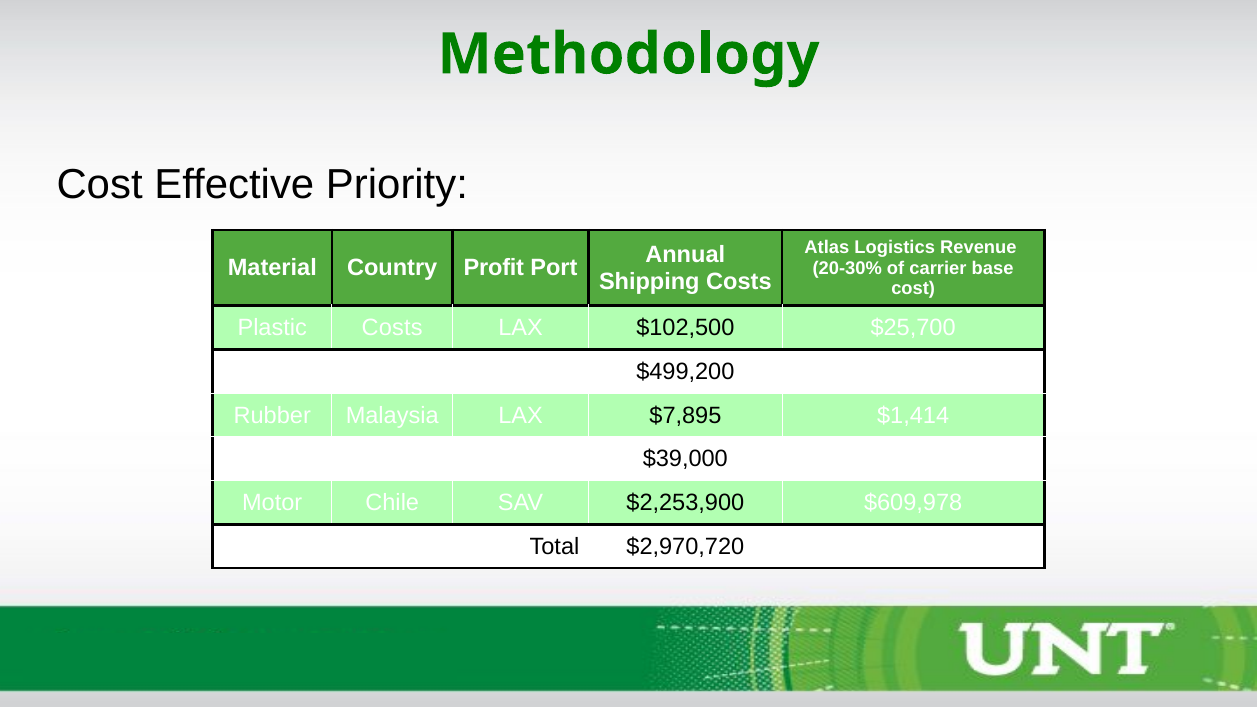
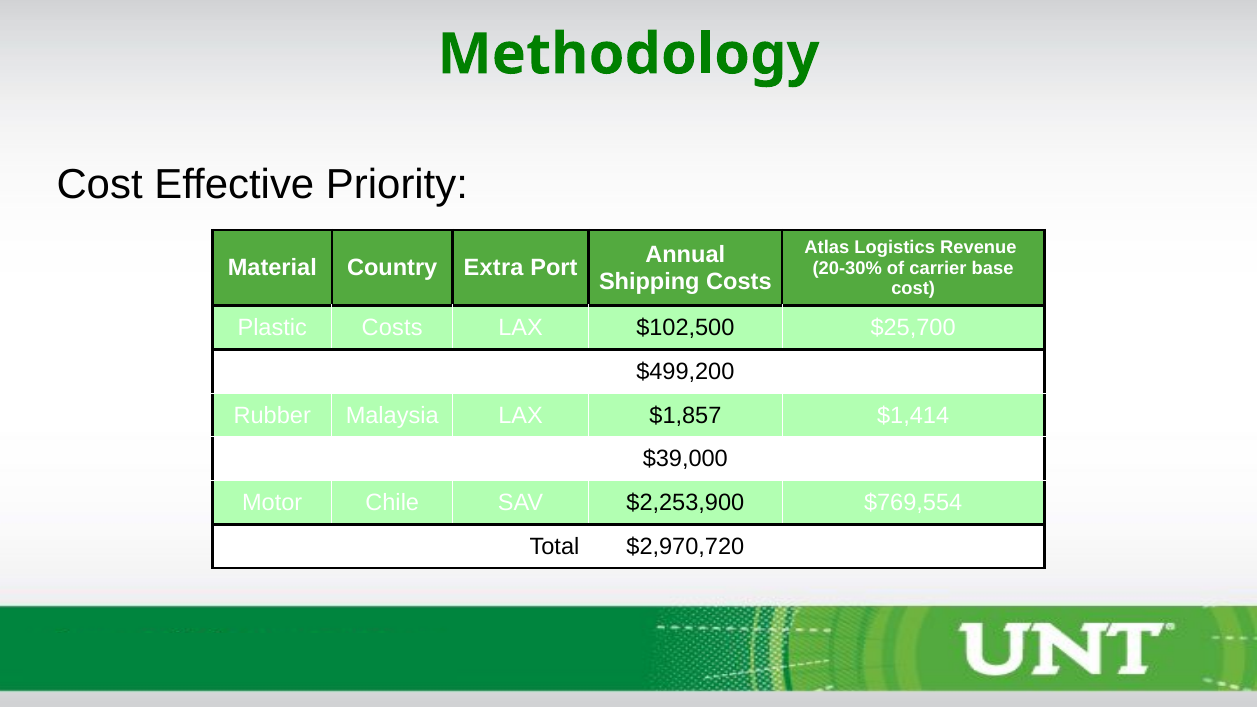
Profit: Profit -> Extra
$7,895: $7,895 -> $1,857
$609,978: $609,978 -> $769,554
